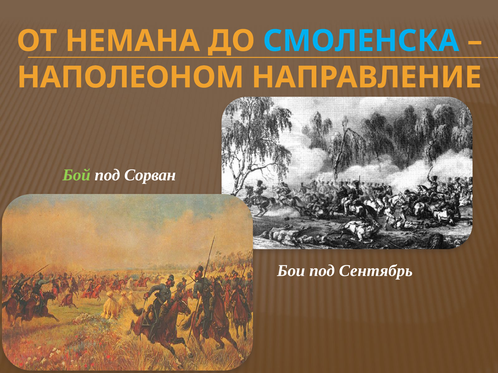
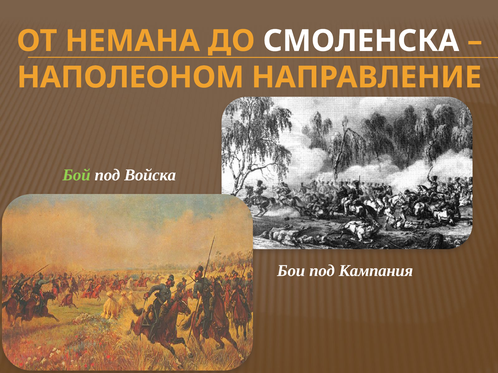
СМОЛЕНСКА colour: light blue -> white
Сорван: Сорван -> Войска
Сентябрь: Сентябрь -> Кампания
